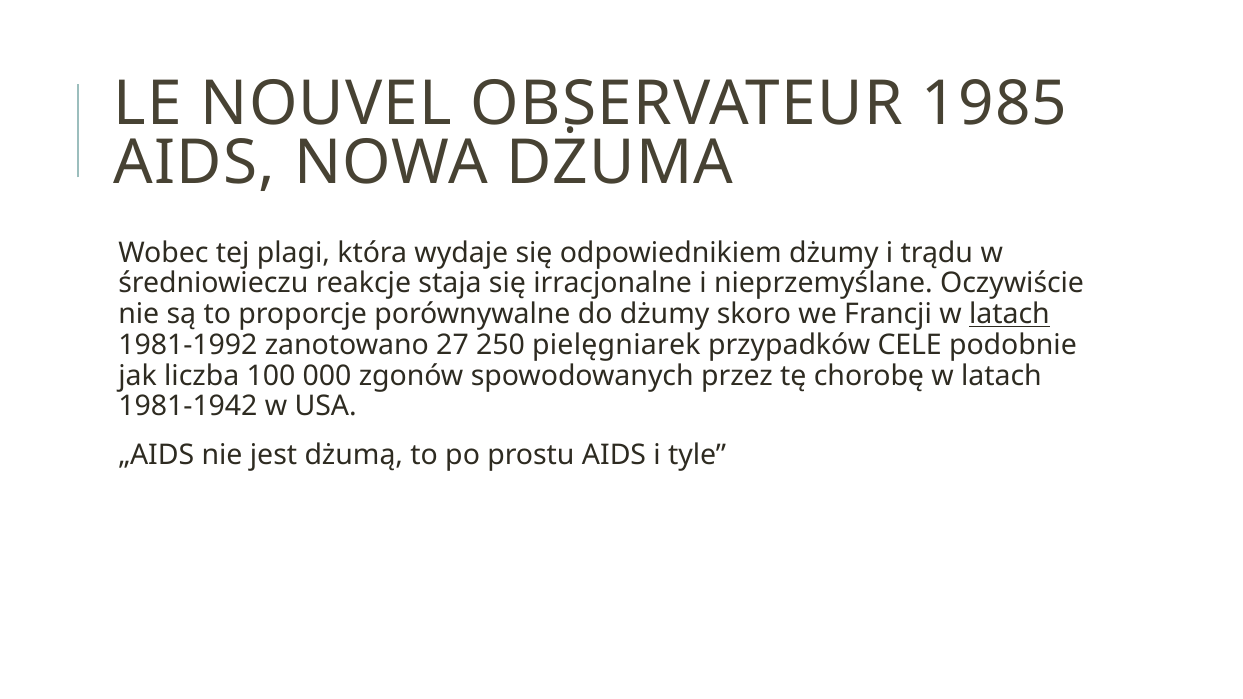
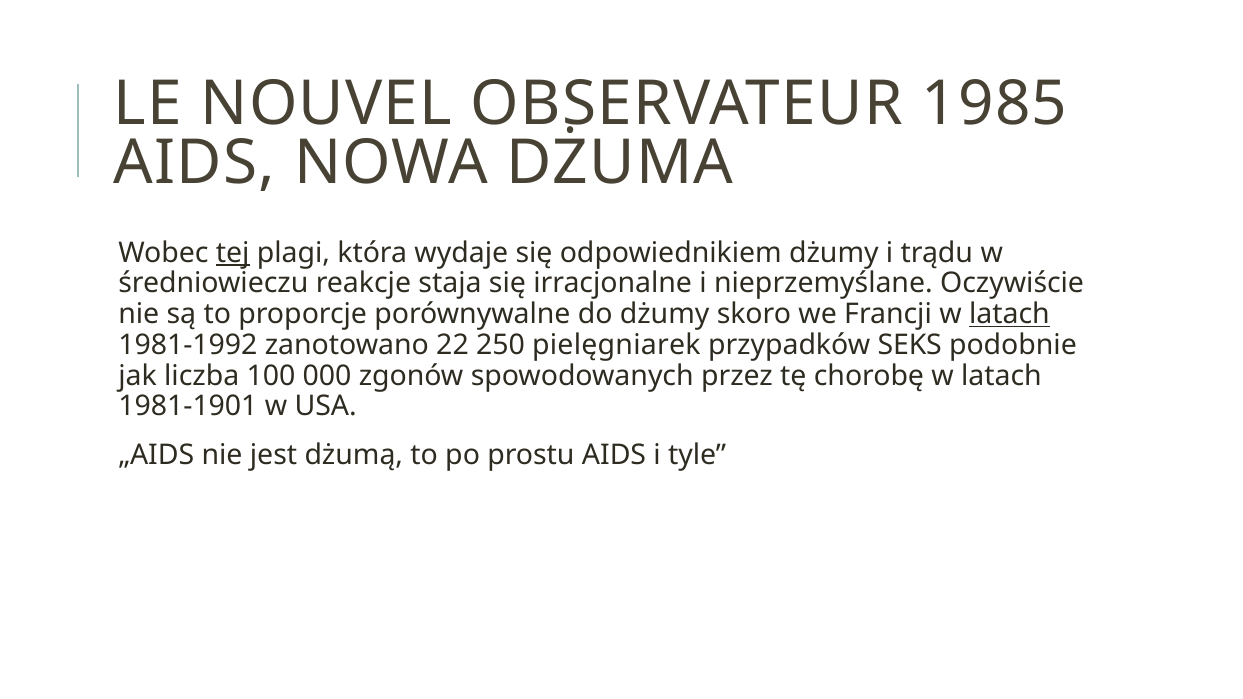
tej underline: none -> present
27: 27 -> 22
CELE: CELE -> SEKS
1981-1942: 1981-1942 -> 1981-1901
